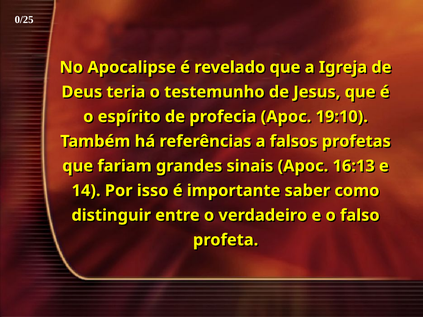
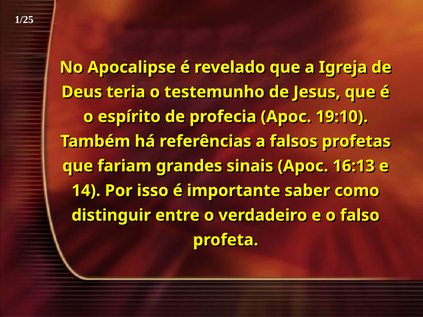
0/25: 0/25 -> 1/25
